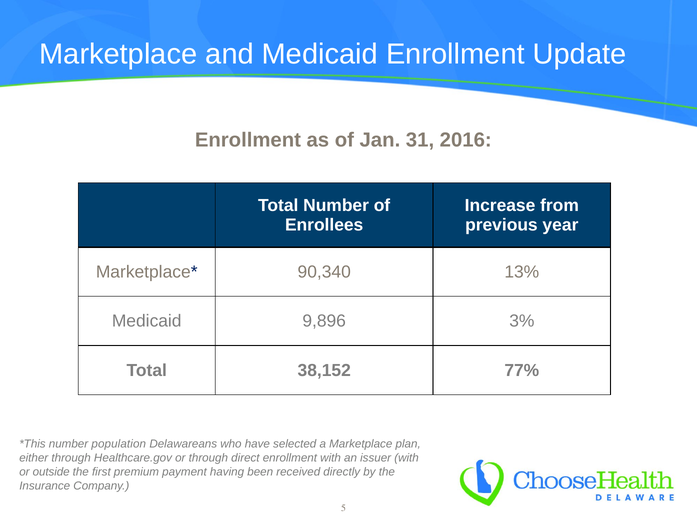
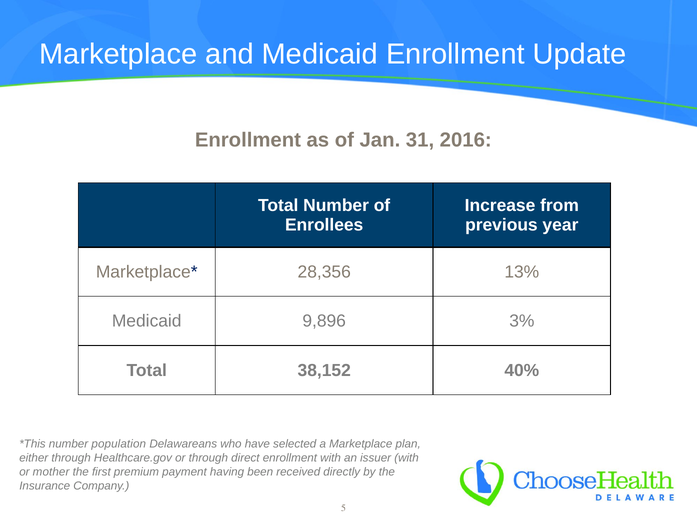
90,340: 90,340 -> 28,356
77%: 77% -> 40%
outside: outside -> mother
